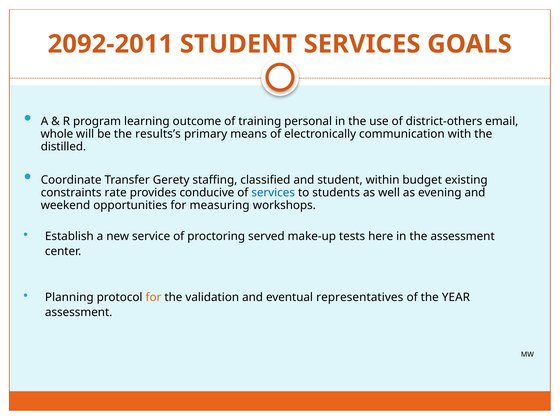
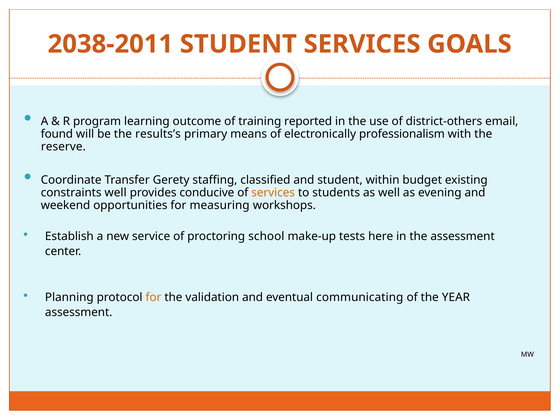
2092-2011: 2092-2011 -> 2038-2011
personal: personal -> reported
whole: whole -> found
communication: communication -> professionalism
distilled: distilled -> reserve
constraints rate: rate -> well
services at (273, 193) colour: blue -> orange
served: served -> school
representatives: representatives -> communicating
